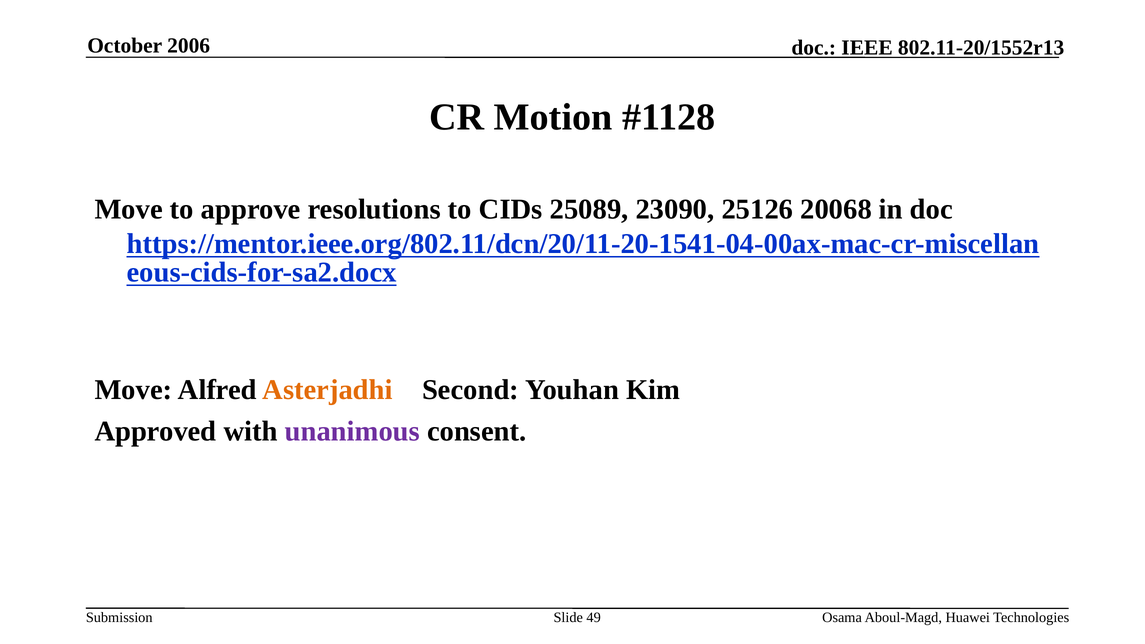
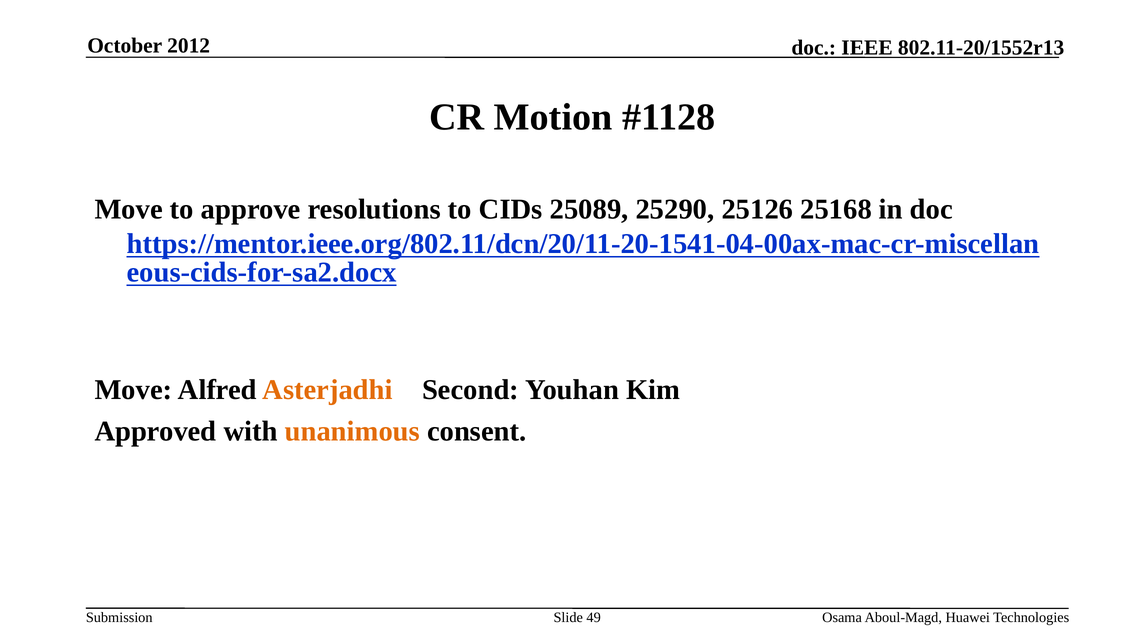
2006: 2006 -> 2012
23090: 23090 -> 25290
20068: 20068 -> 25168
unanimous colour: purple -> orange
